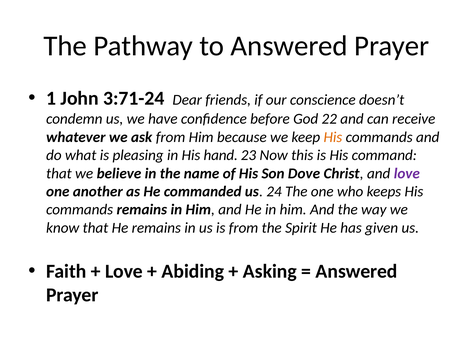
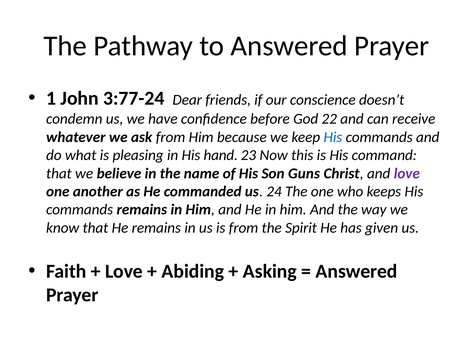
3:71-24: 3:71-24 -> 3:77-24
His at (333, 137) colour: orange -> blue
Dove: Dove -> Guns
